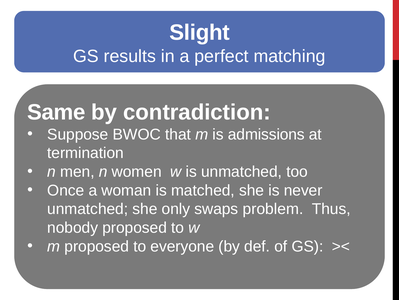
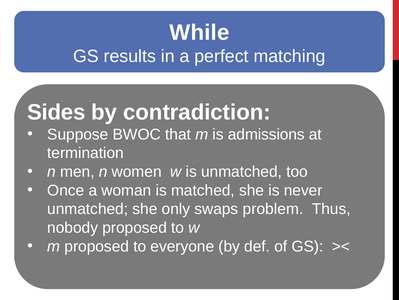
Slight: Slight -> While
Same: Same -> Sides
